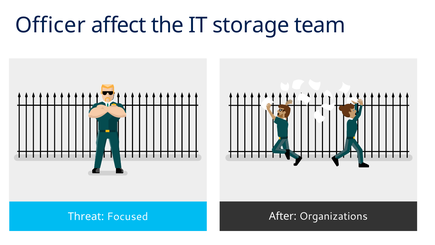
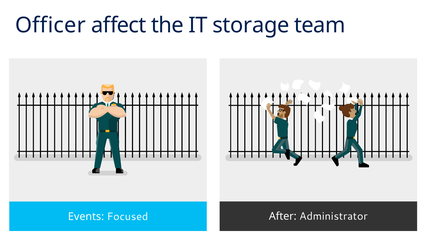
Threat: Threat -> Events
Organizations: Organizations -> Administrator
